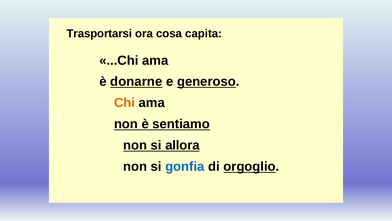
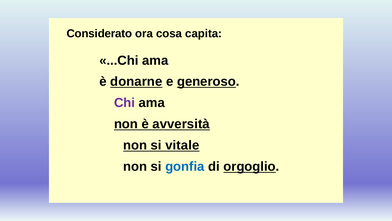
Trasportarsi: Trasportarsi -> Considerato
Chi colour: orange -> purple
sentiamo: sentiamo -> avversità
allora: allora -> vitale
